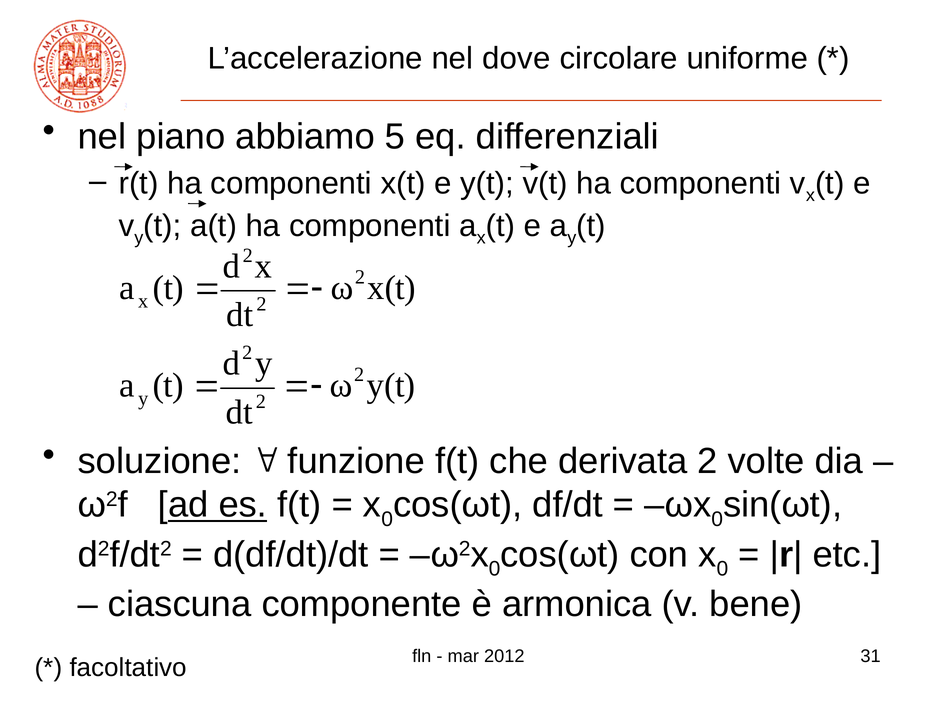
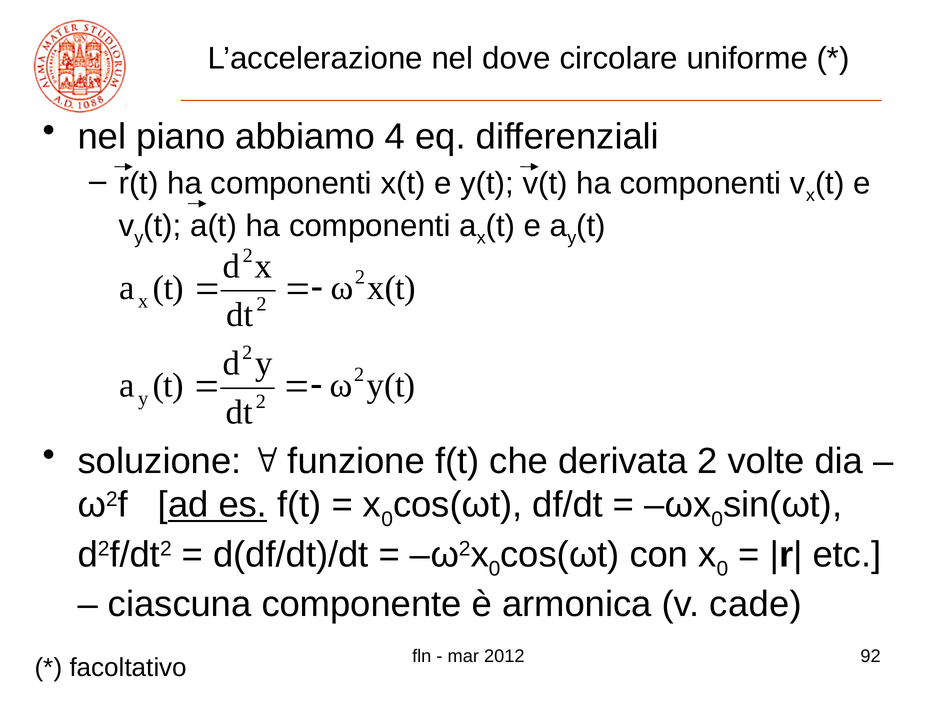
5: 5 -> 4
bene: bene -> cade
31: 31 -> 92
